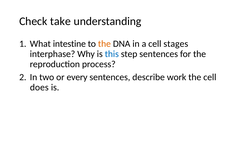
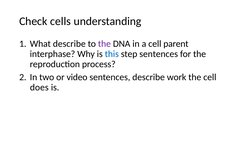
take: take -> cells
What intestine: intestine -> describe
the at (104, 44) colour: orange -> purple
stages: stages -> parent
every: every -> video
